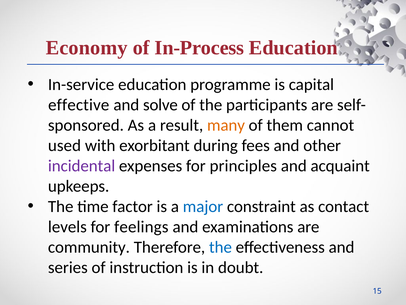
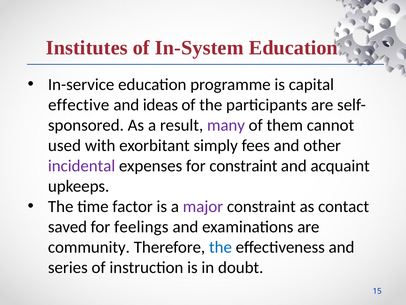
Economy: Economy -> Institutes
In-Process: In-Process -> In-System
solve: solve -> ideas
many colour: orange -> purple
during: during -> simply
for principles: principles -> constraint
major colour: blue -> purple
levels: levels -> saved
